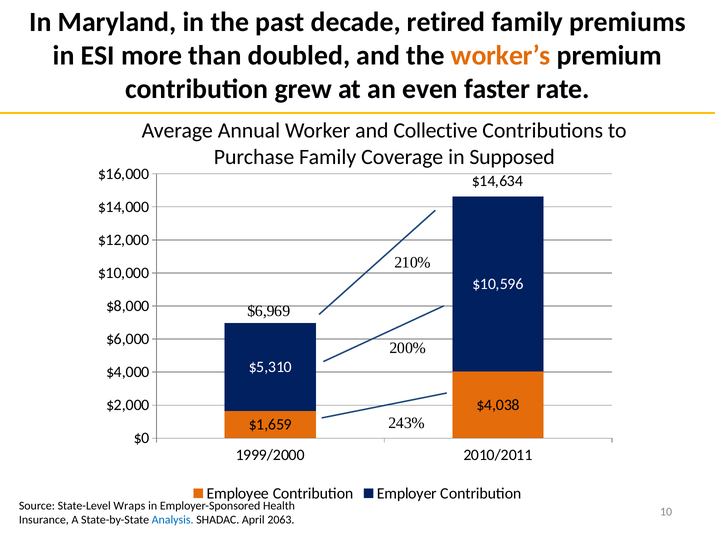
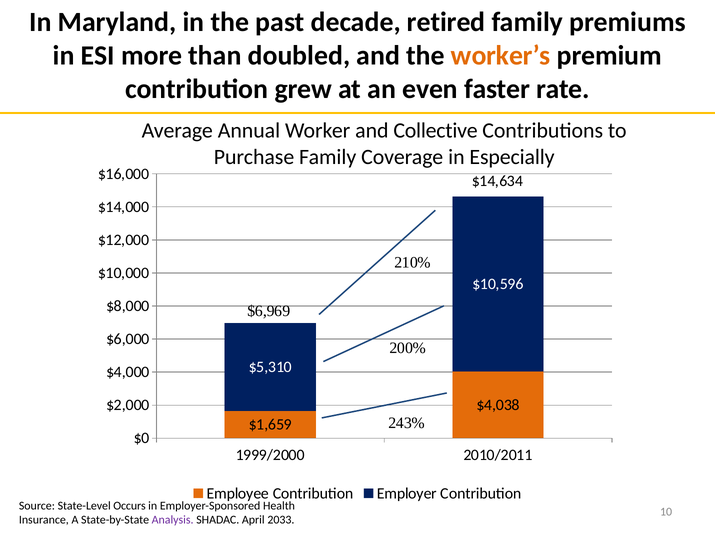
Supposed: Supposed -> Especially
Wraps: Wraps -> Occurs
Analysis colour: blue -> purple
2063: 2063 -> 2033
